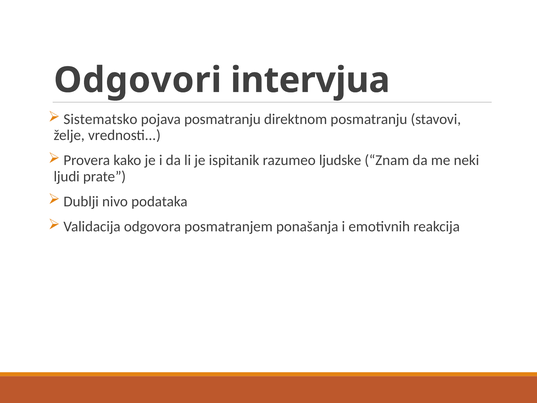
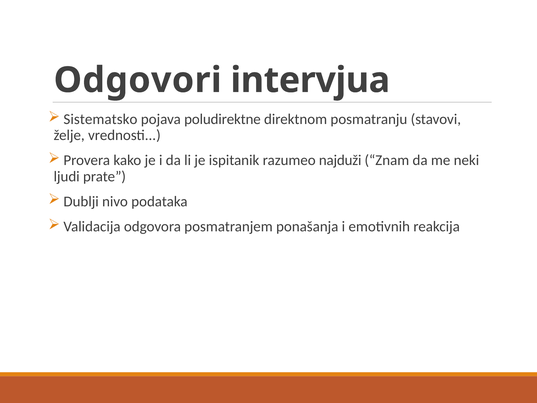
pojava posmatranju: posmatranju -> poludirektne
ljudske: ljudske -> najduži
